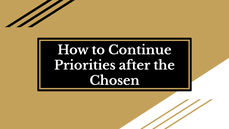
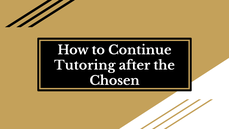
Priorities: Priorities -> Tutoring
